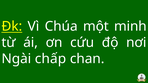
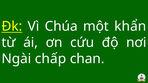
minh: minh -> khẩn
